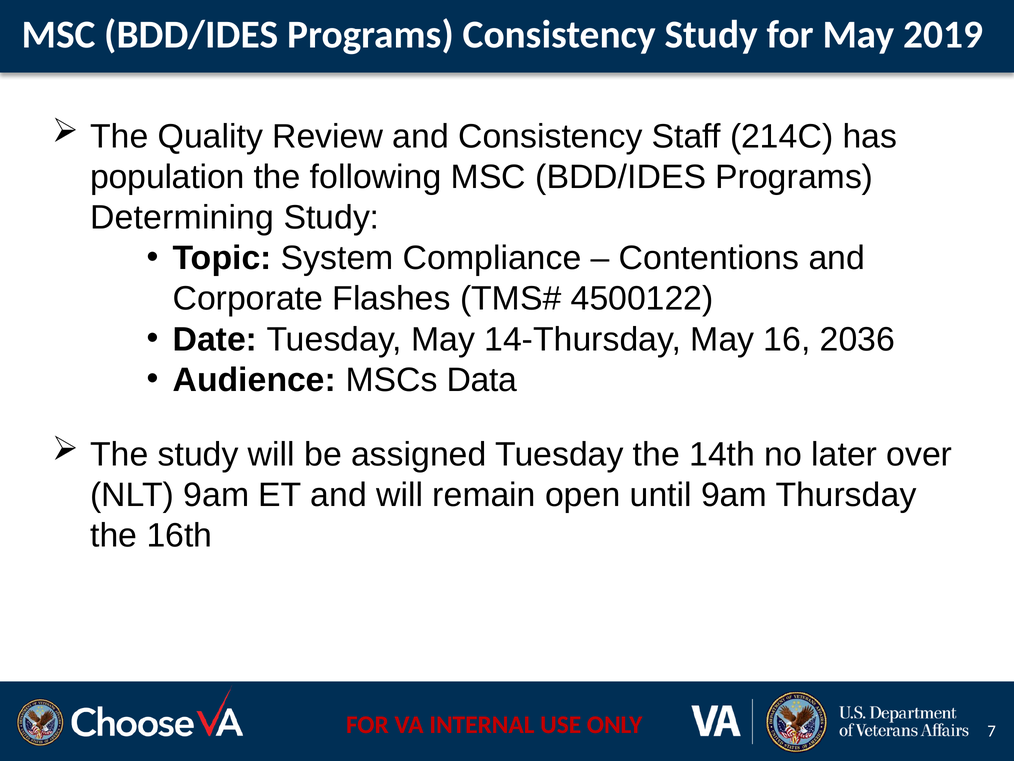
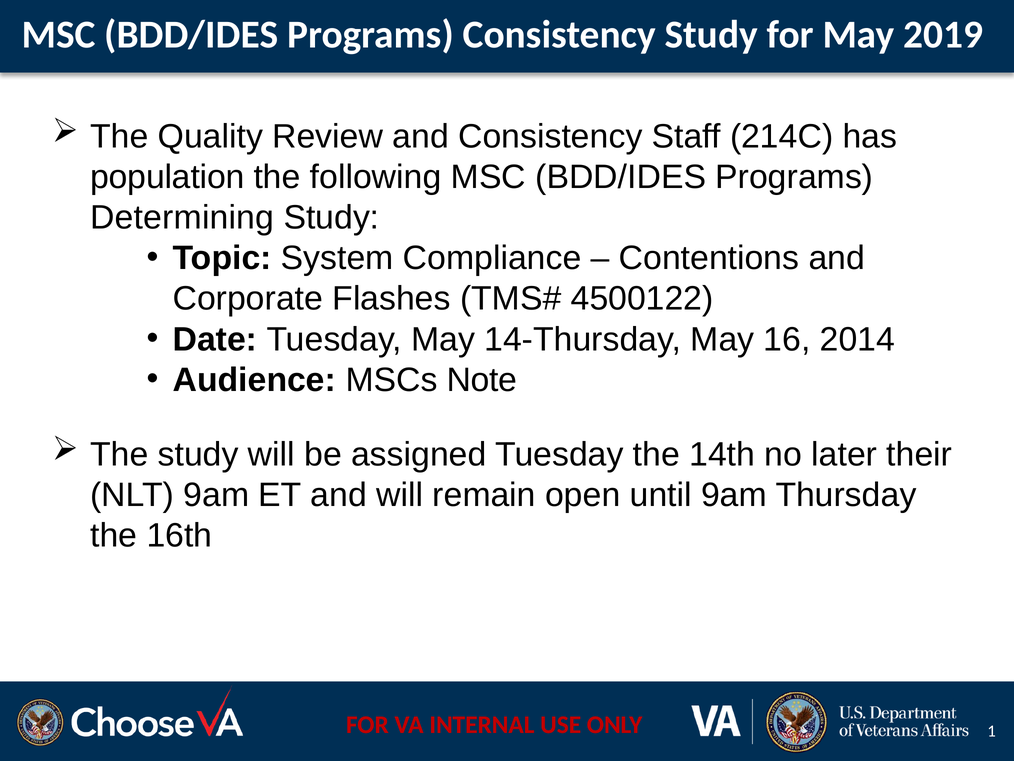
2036: 2036 -> 2014
Data: Data -> Note
over: over -> their
7: 7 -> 1
